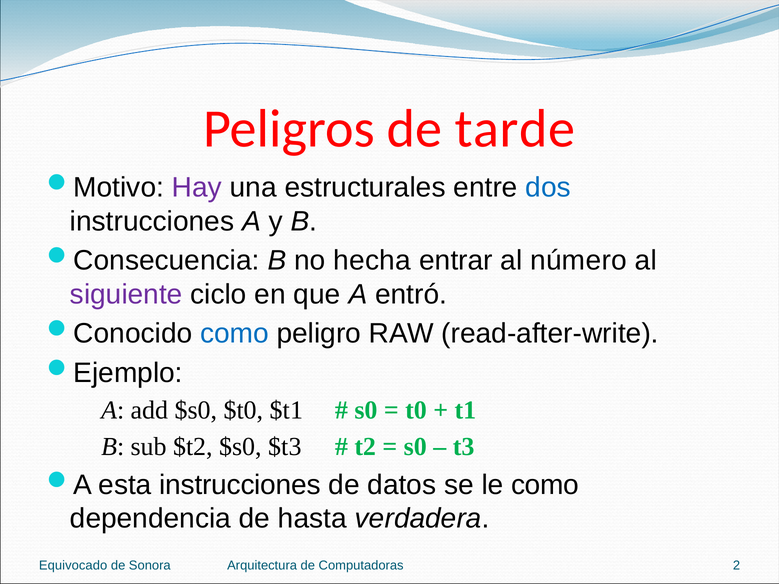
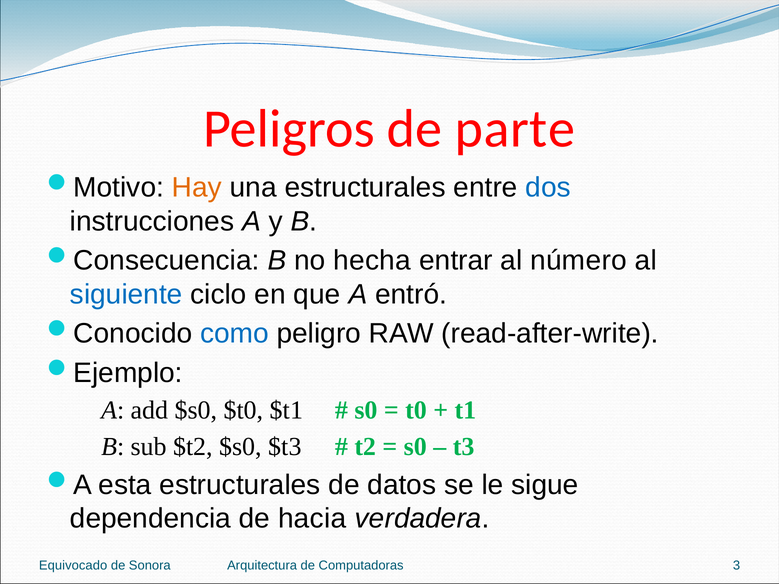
tarde: tarde -> parte
Hay colour: purple -> orange
siguiente colour: purple -> blue
esta instrucciones: instrucciones -> estructurales
le como: como -> sigue
hasta: hasta -> hacia
2: 2 -> 3
